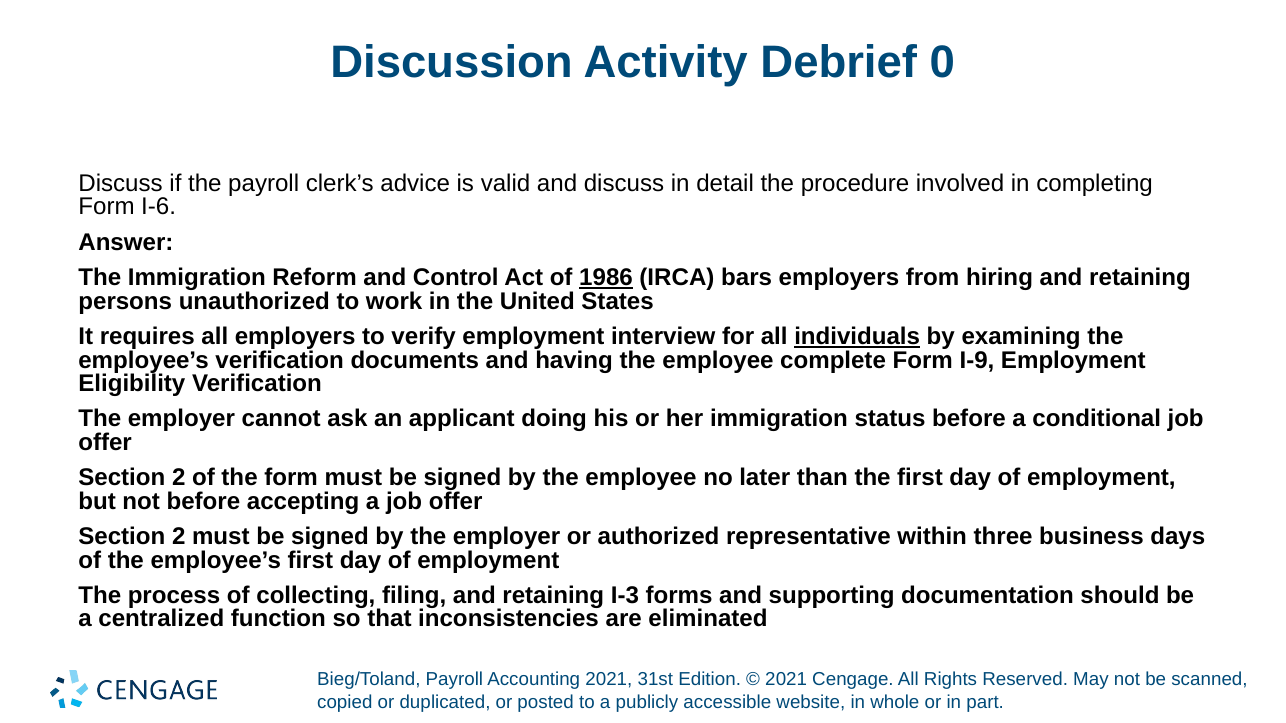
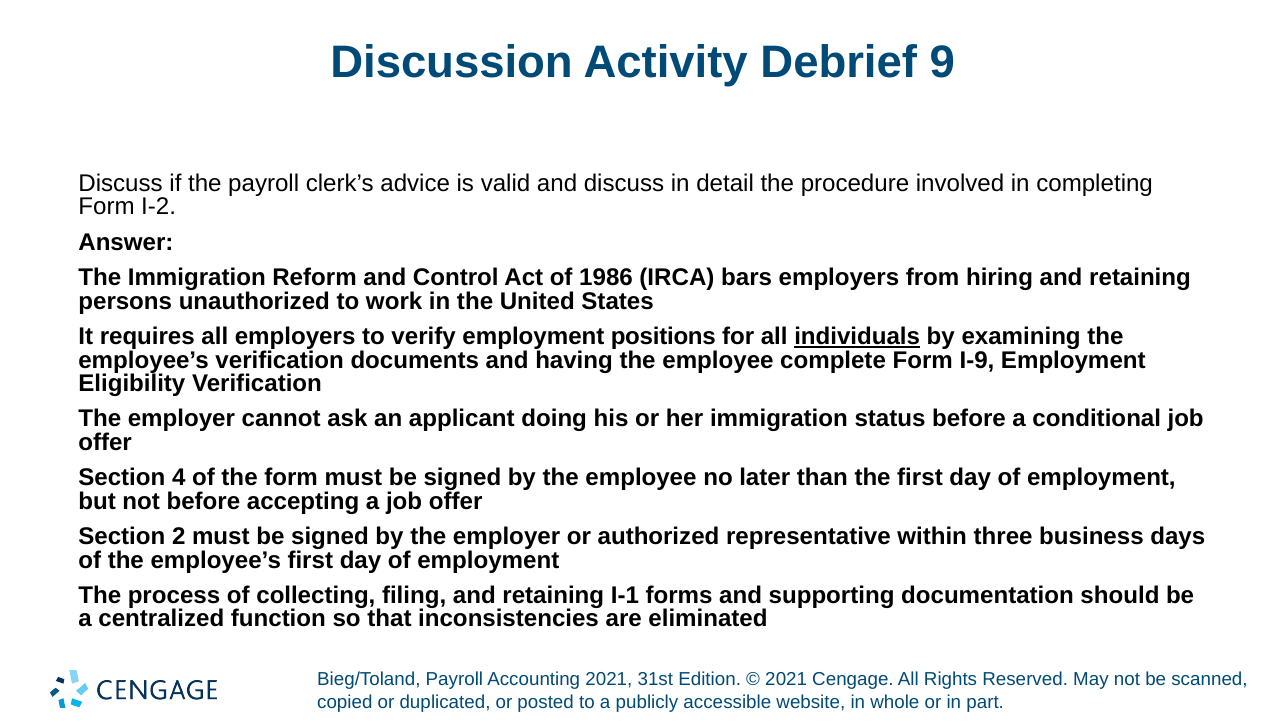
0: 0 -> 9
I-6: I-6 -> I-2
1986 underline: present -> none
interview: interview -> positions
2 at (179, 478): 2 -> 4
I-3: I-3 -> I-1
